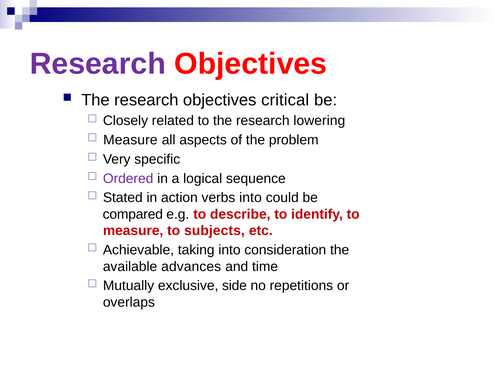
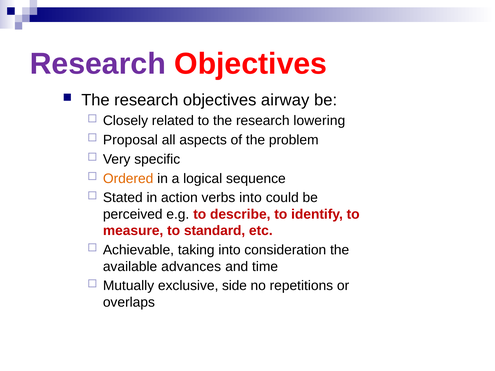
critical: critical -> airway
Measure at (130, 140): Measure -> Proposal
Ordered colour: purple -> orange
compared: compared -> perceived
subjects: subjects -> standard
